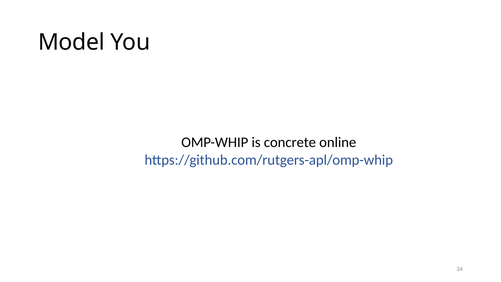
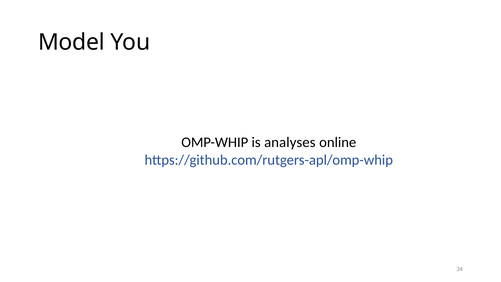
concrete: concrete -> analyses
